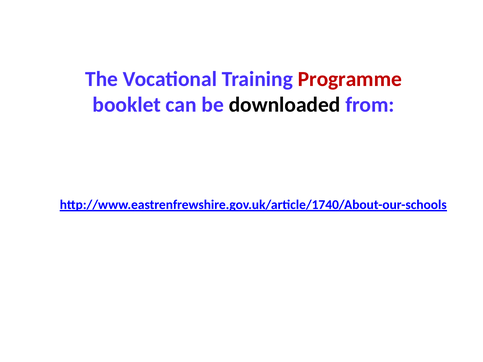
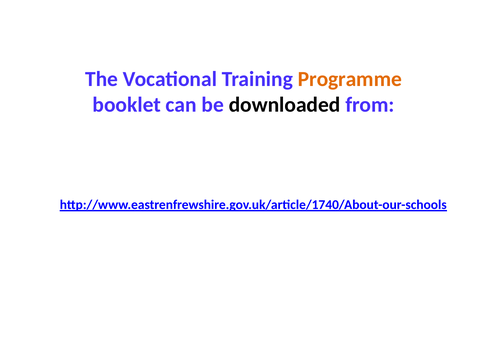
Programme colour: red -> orange
